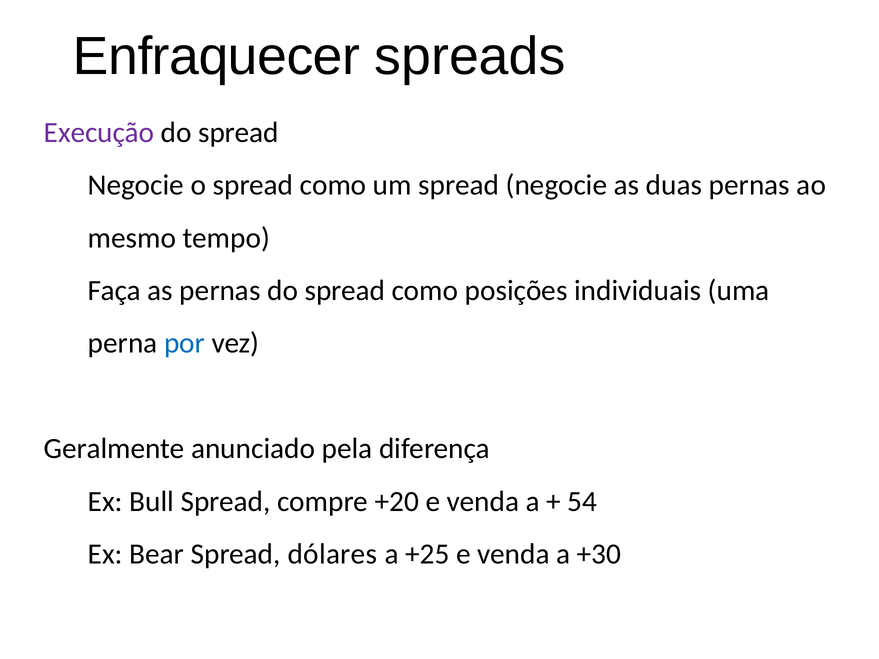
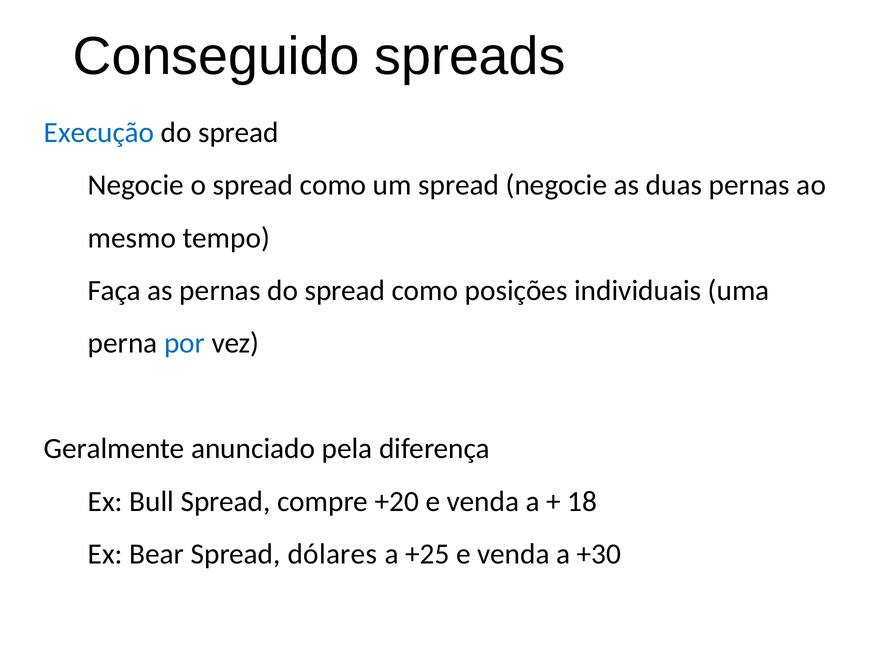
Enfraquecer: Enfraquecer -> Conseguido
Execução colour: purple -> blue
54: 54 -> 18
